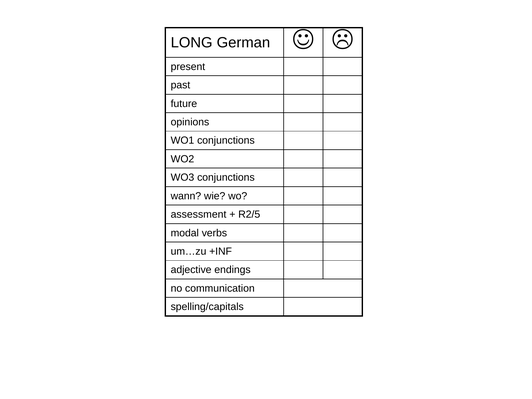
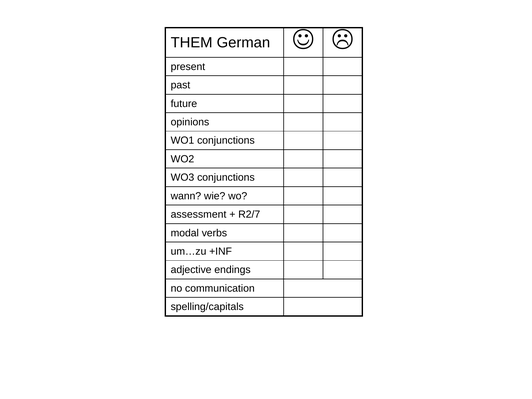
LONG: LONG -> THEM
R2/5: R2/5 -> R2/7
